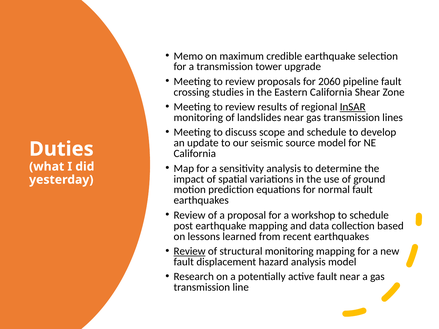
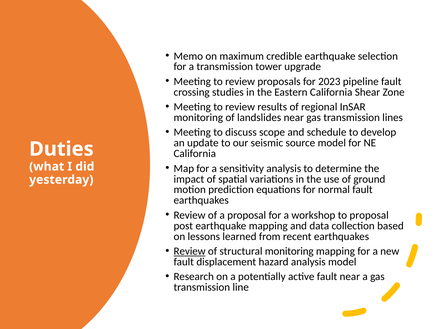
2060: 2060 -> 2023
InSAR underline: present -> none
to schedule: schedule -> proposal
